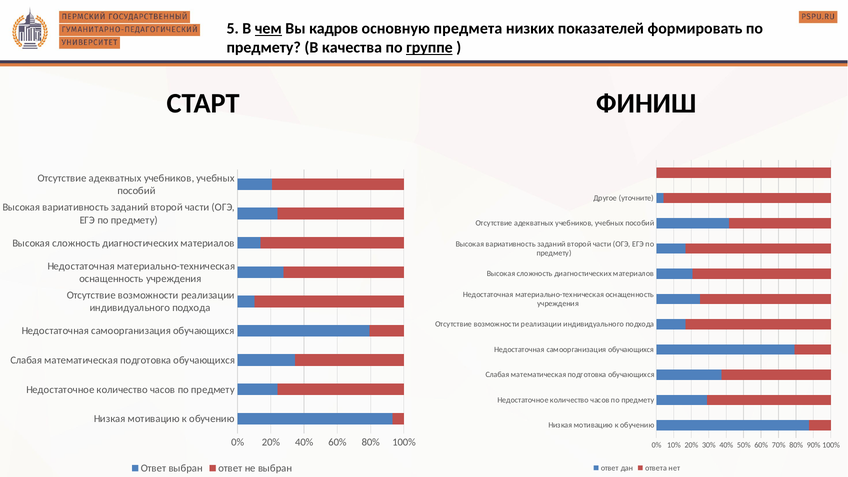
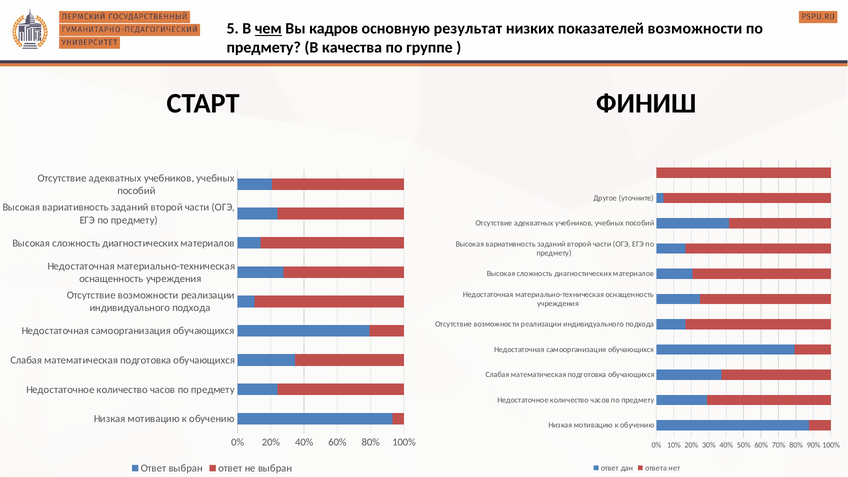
предмета: предмета -> результат
показателей формировать: формировать -> возможности
группе underline: present -> none
